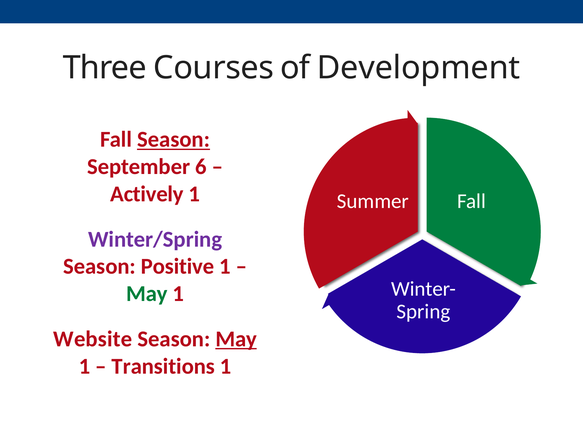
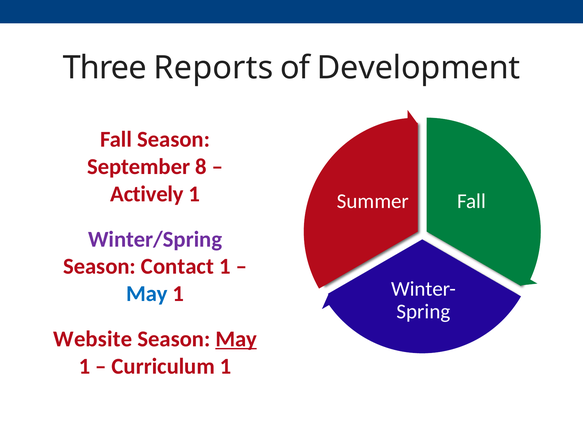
Courses: Courses -> Reports
Season at (174, 140) underline: present -> none
6: 6 -> 8
Positive: Positive -> Contact
May at (147, 294) colour: green -> blue
Transitions: Transitions -> Curriculum
